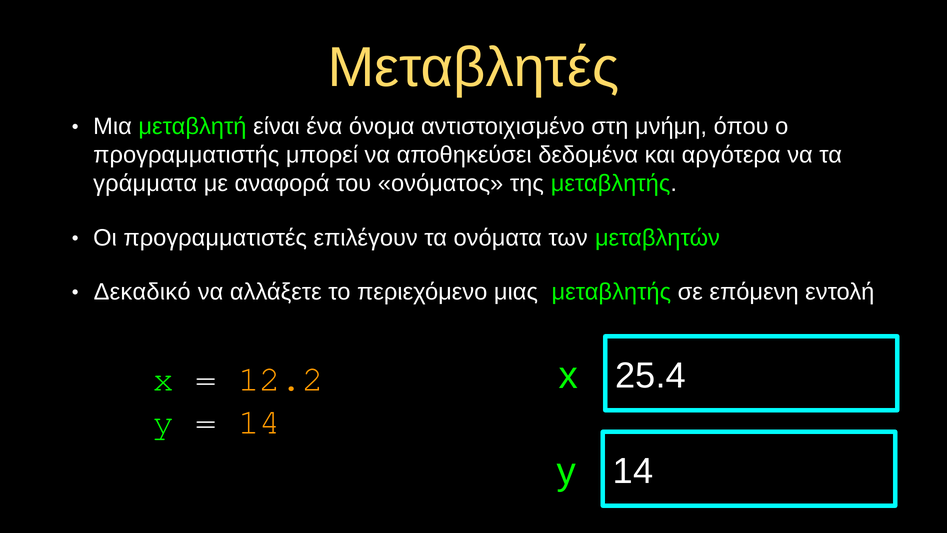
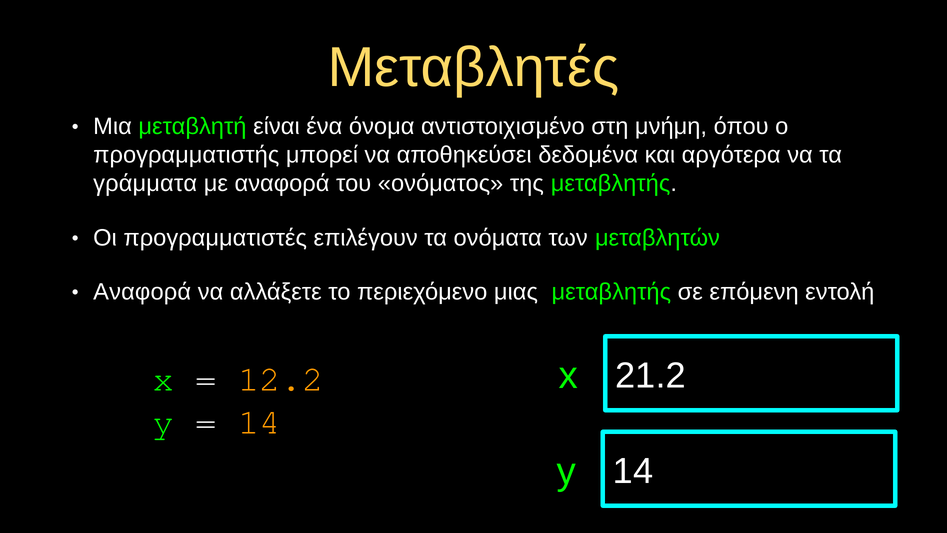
Δεκαδικό at (142, 292): Δεκαδικό -> Αναφορά
25.4: 25.4 -> 21.2
